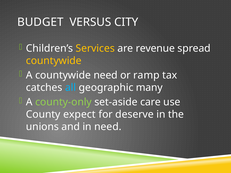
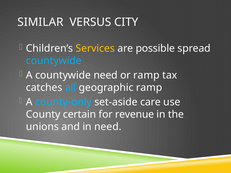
BUDGET: BUDGET -> SIMILAR
revenue: revenue -> possible
countywide at (54, 61) colour: yellow -> light blue
geographic many: many -> ramp
county-only colour: light green -> light blue
expect: expect -> certain
deserve: deserve -> revenue
